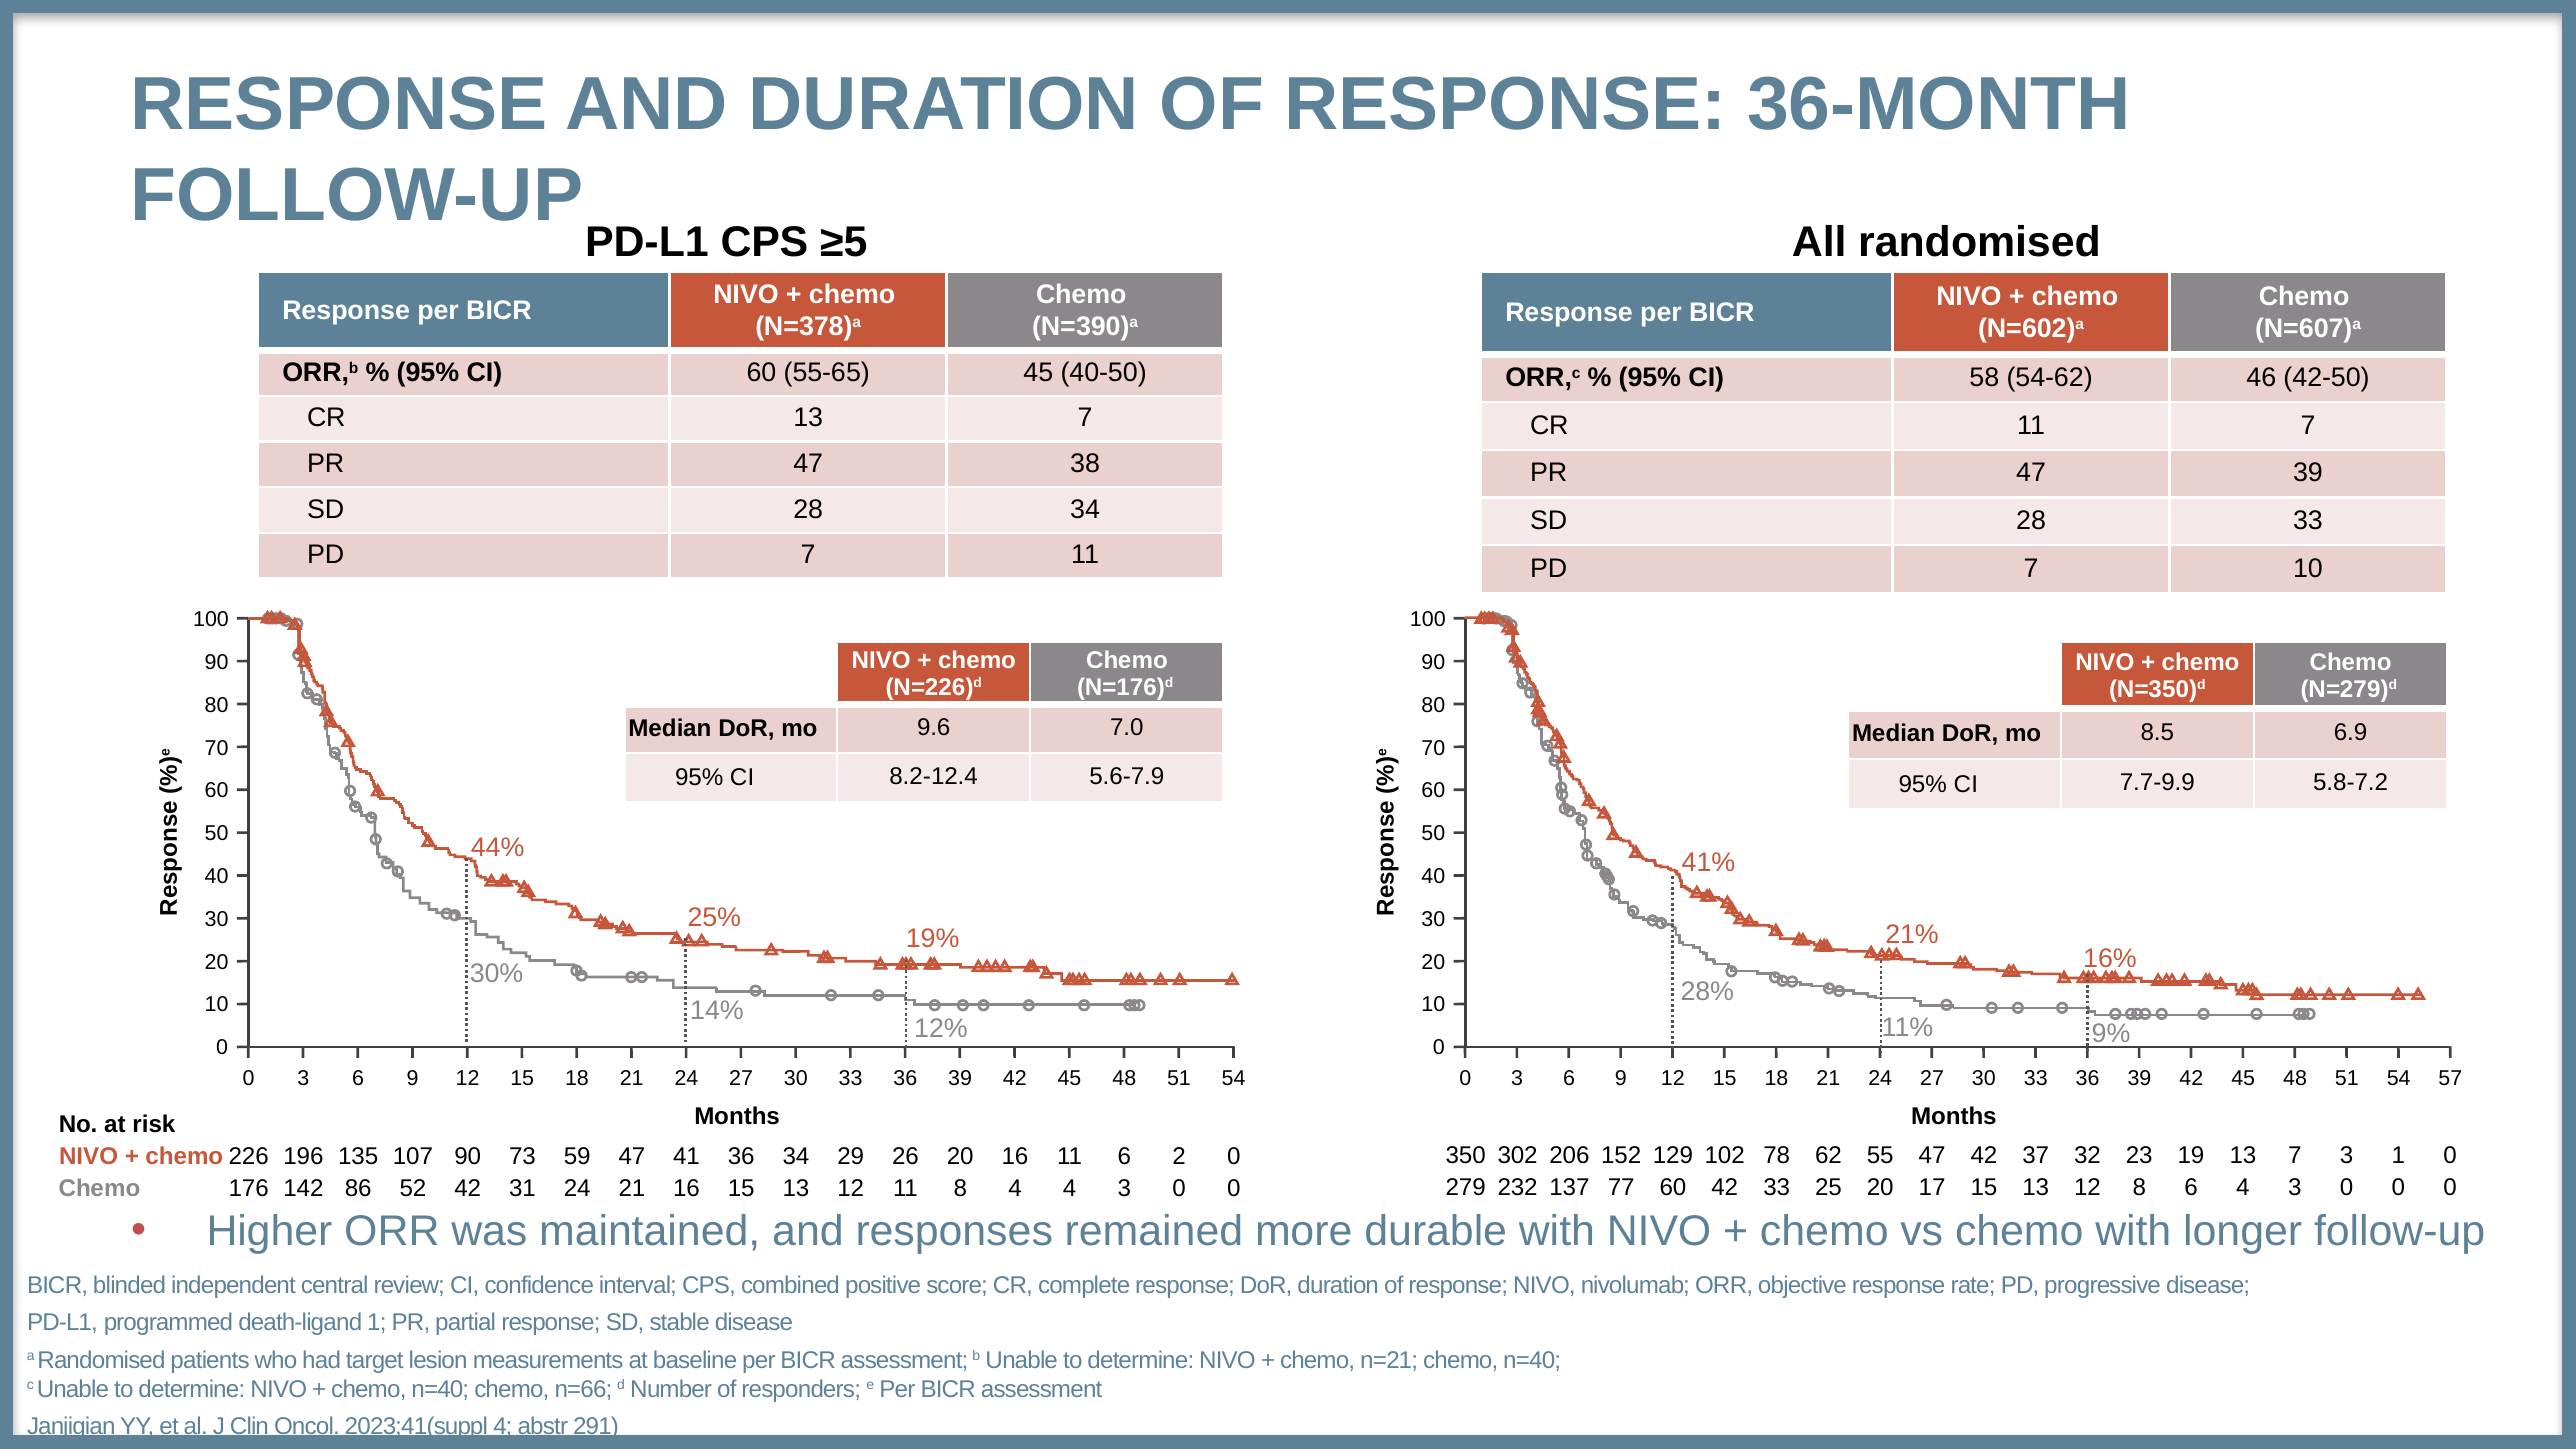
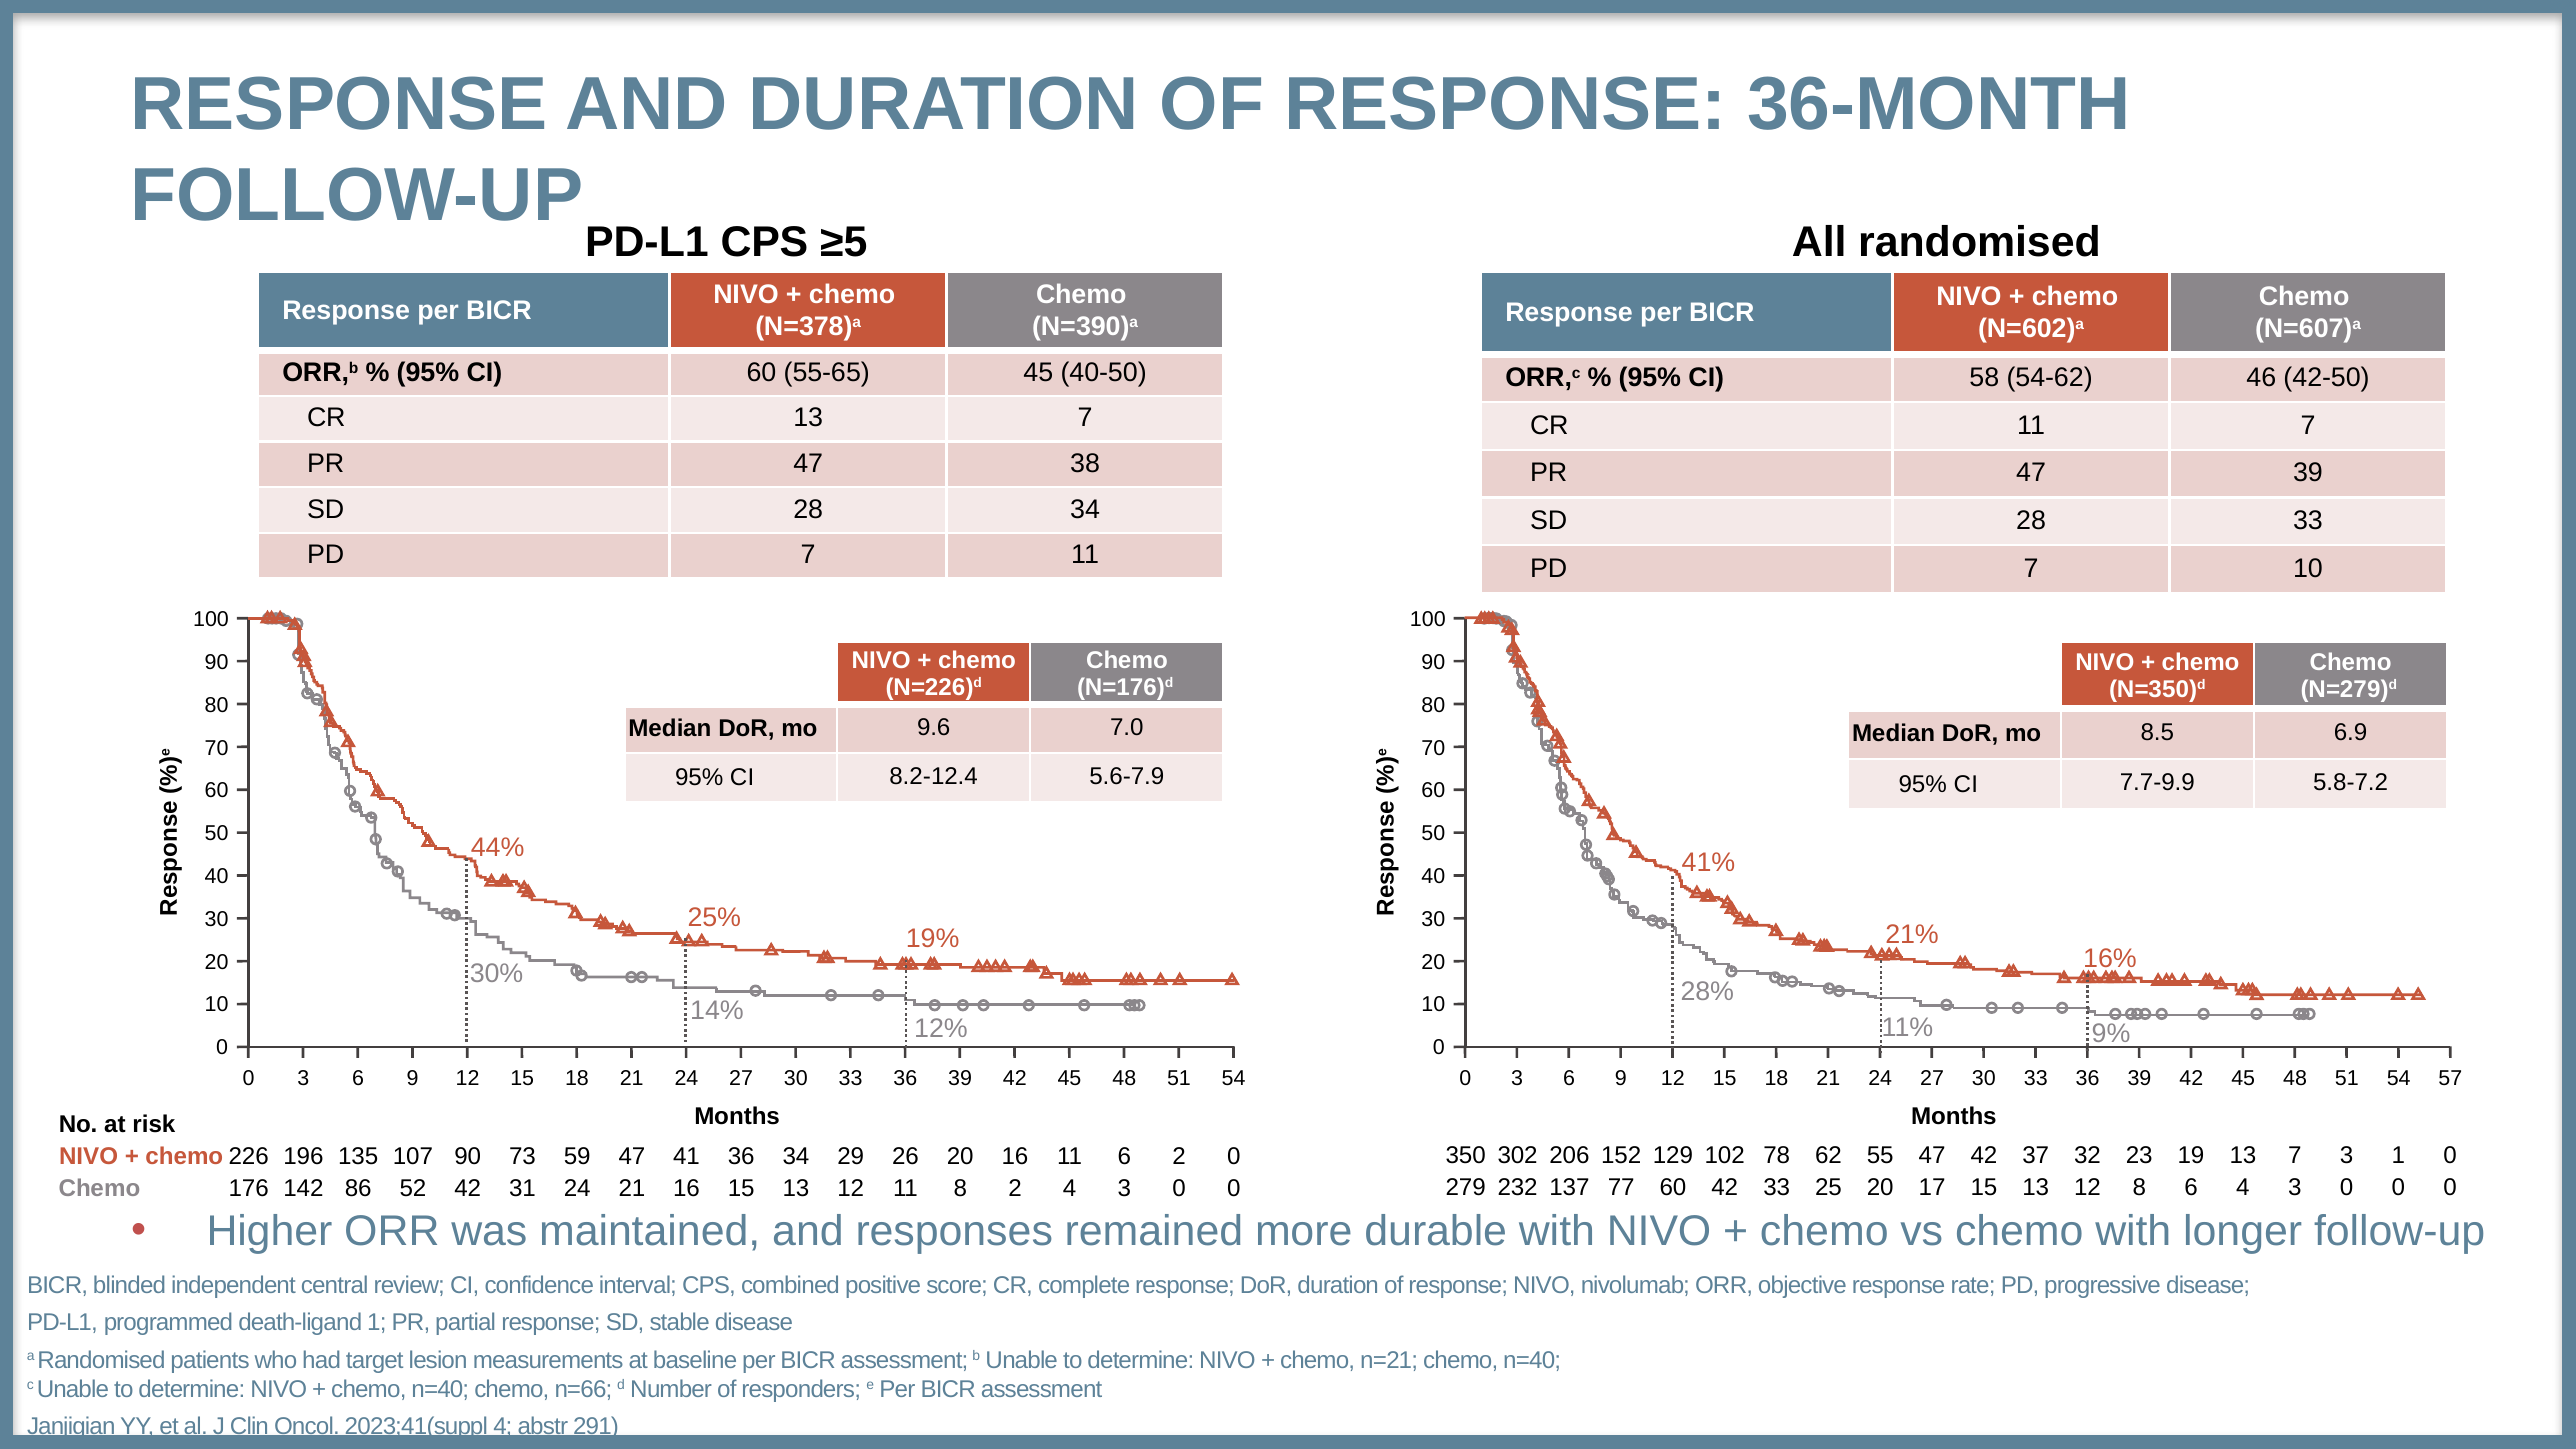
8 4: 4 -> 2
